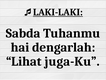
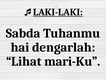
juga-Ku: juga-Ku -> mari-Ku
